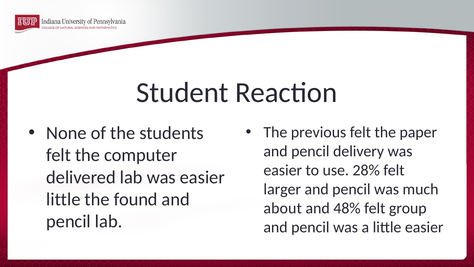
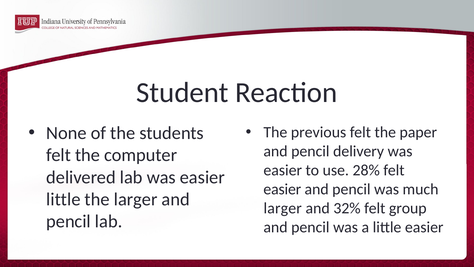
larger at (282, 189): larger -> easier
the found: found -> larger
about at (283, 208): about -> larger
48%: 48% -> 32%
